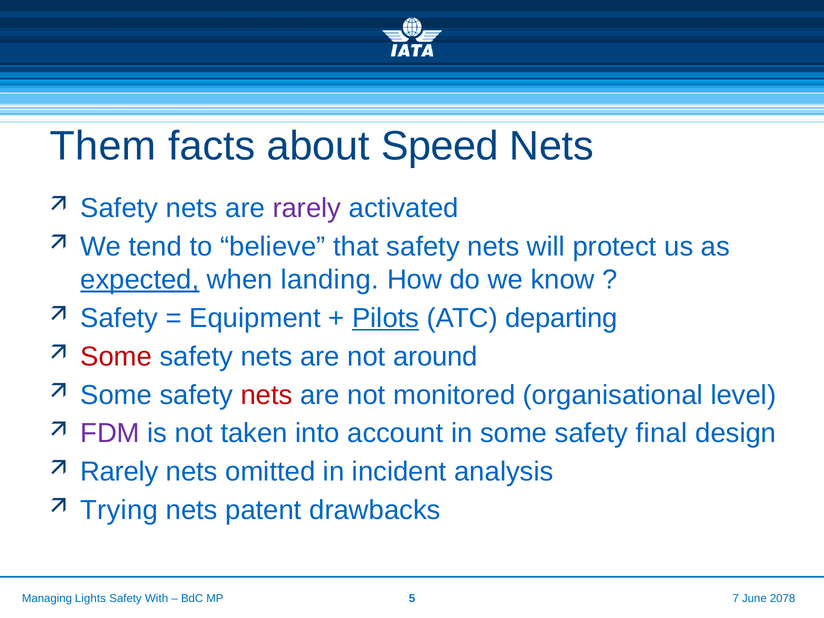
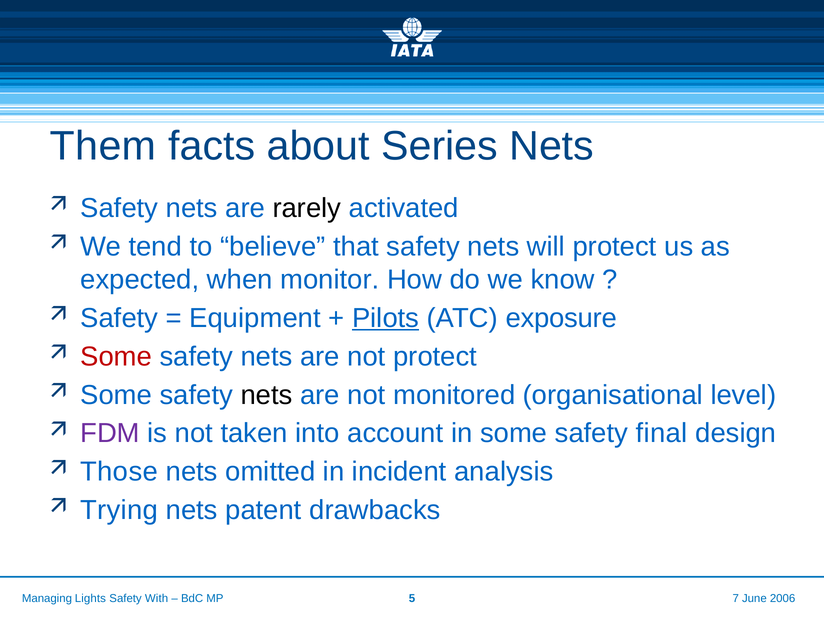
Speed: Speed -> Series
rarely at (307, 208) colour: purple -> black
expected underline: present -> none
landing: landing -> monitor
departing: departing -> exposure
not around: around -> protect
nets at (267, 395) colour: red -> black
Rarely at (119, 472): Rarely -> Those
2078: 2078 -> 2006
